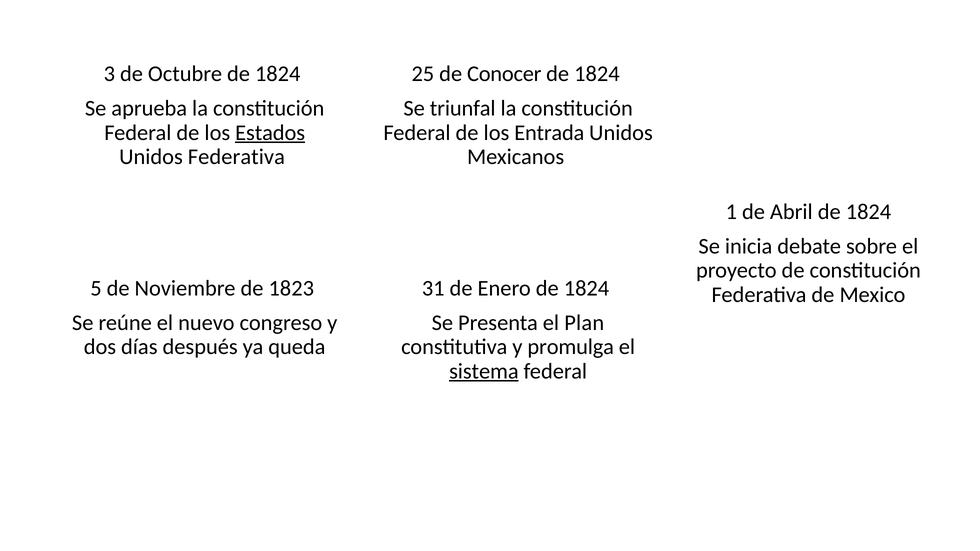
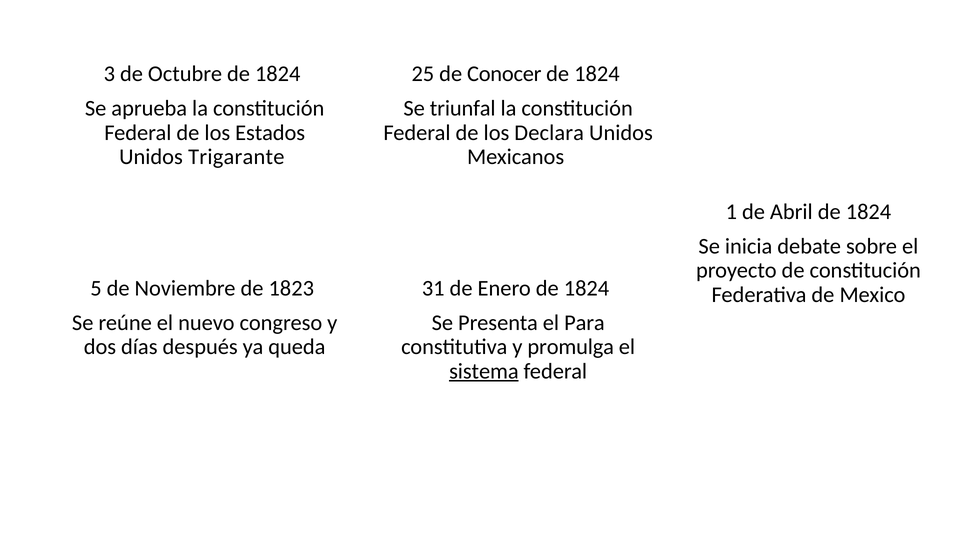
Estados underline: present -> none
Entrada: Entrada -> Declara
Unidos Federativa: Federativa -> Trigarante
Plan: Plan -> Para
